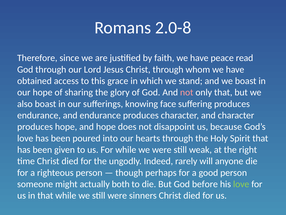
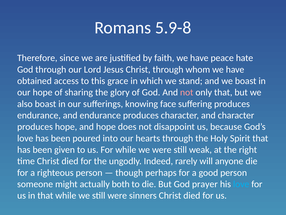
2.0-8: 2.0-8 -> 5.9-8
read: read -> hate
before: before -> prayer
love at (241, 184) colour: light green -> light blue
